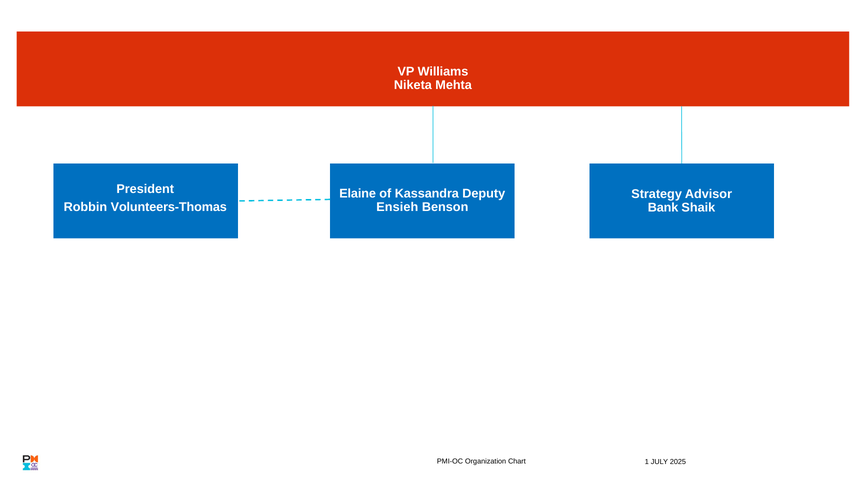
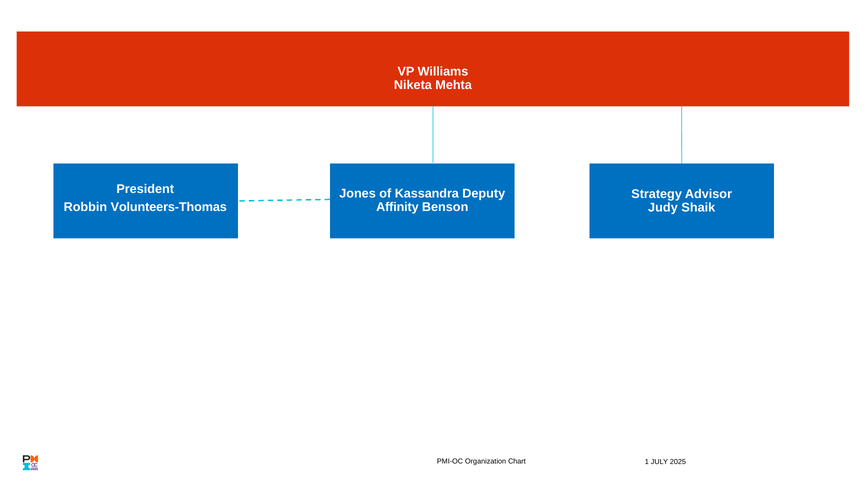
Elaine: Elaine -> Jones
Ensieh: Ensieh -> Affinity
Bank: Bank -> Judy
